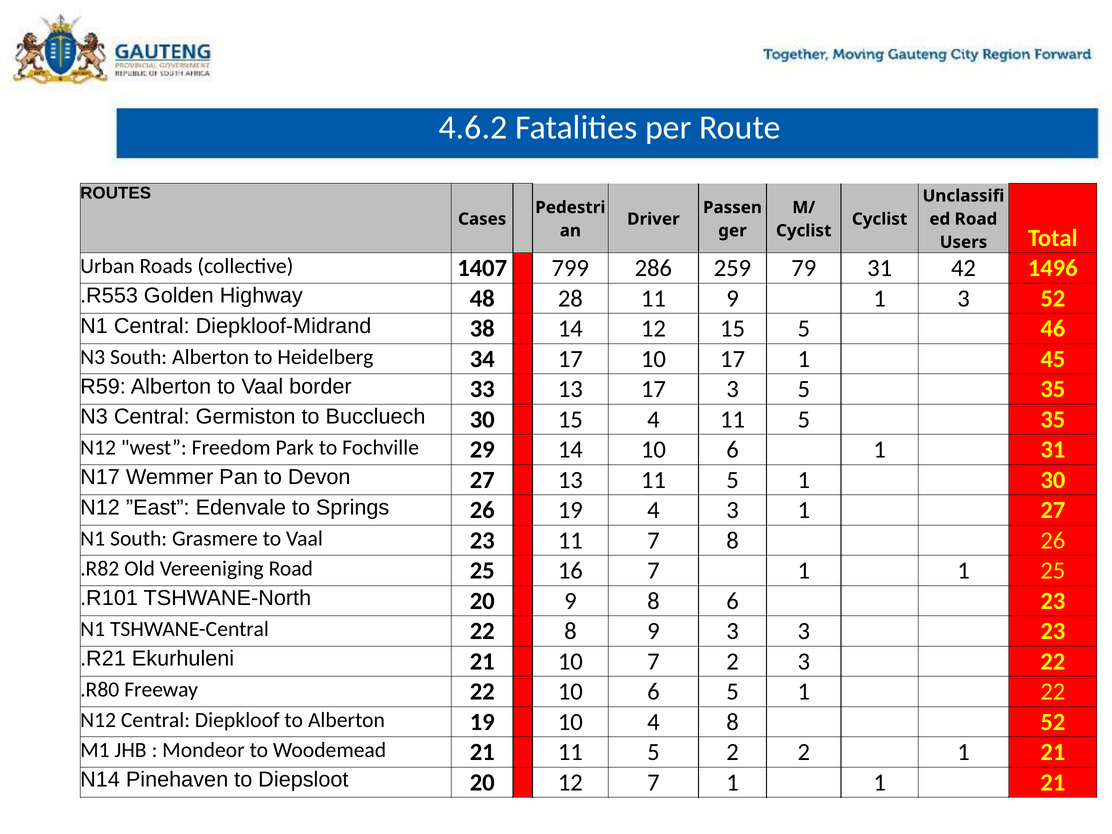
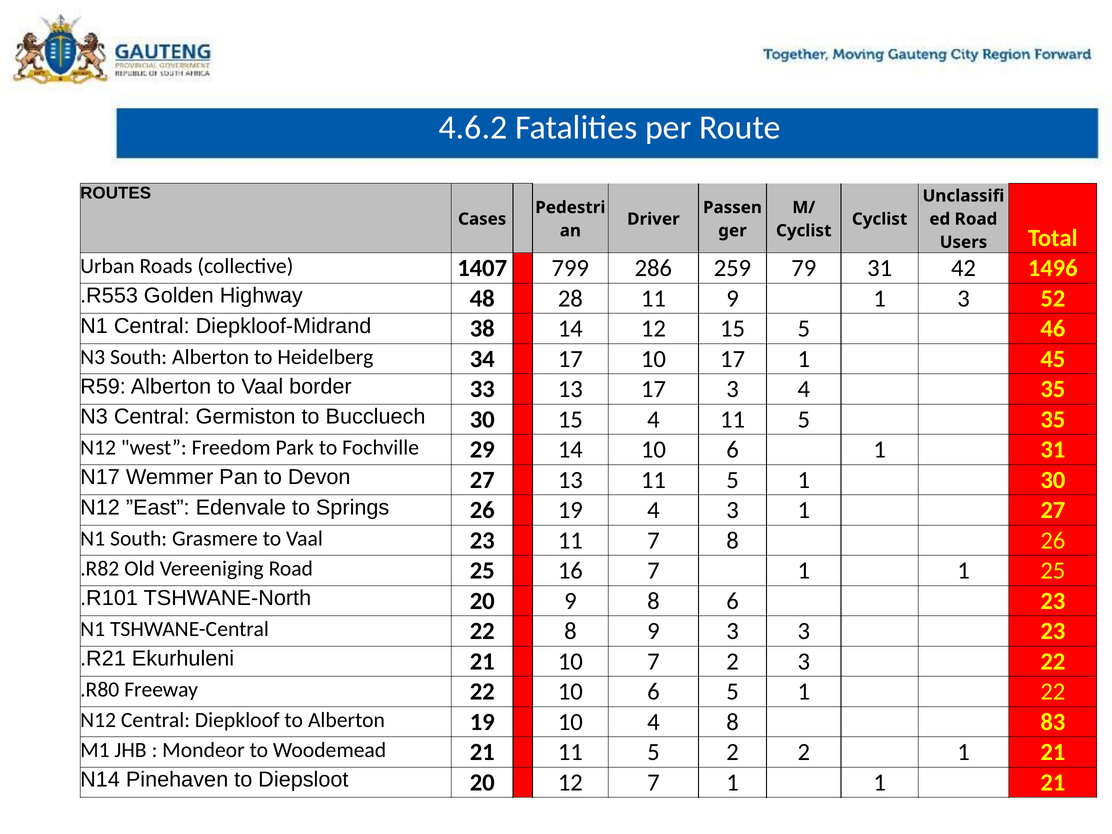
3 5: 5 -> 4
8 52: 52 -> 83
